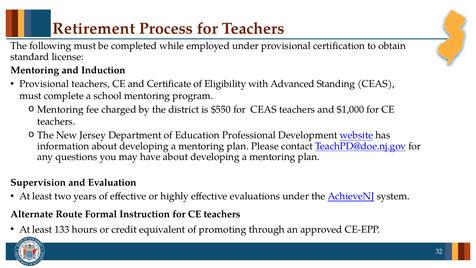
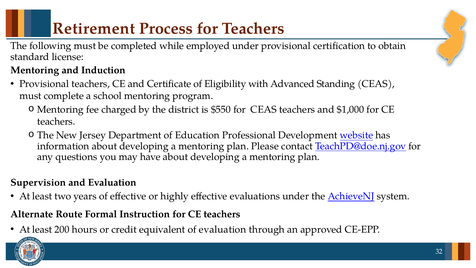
133: 133 -> 200
of promoting: promoting -> evaluation
